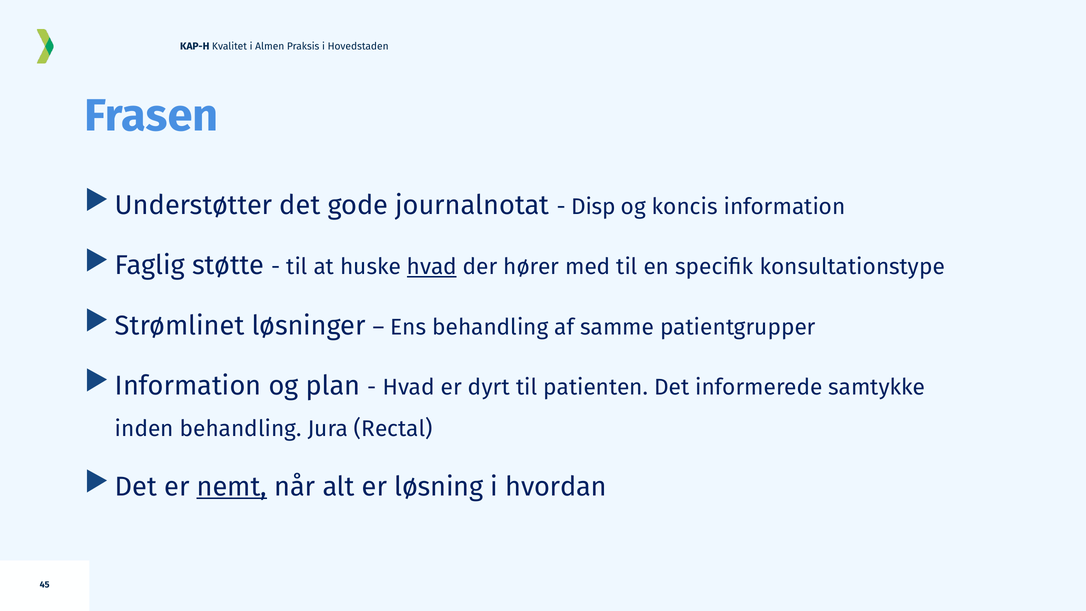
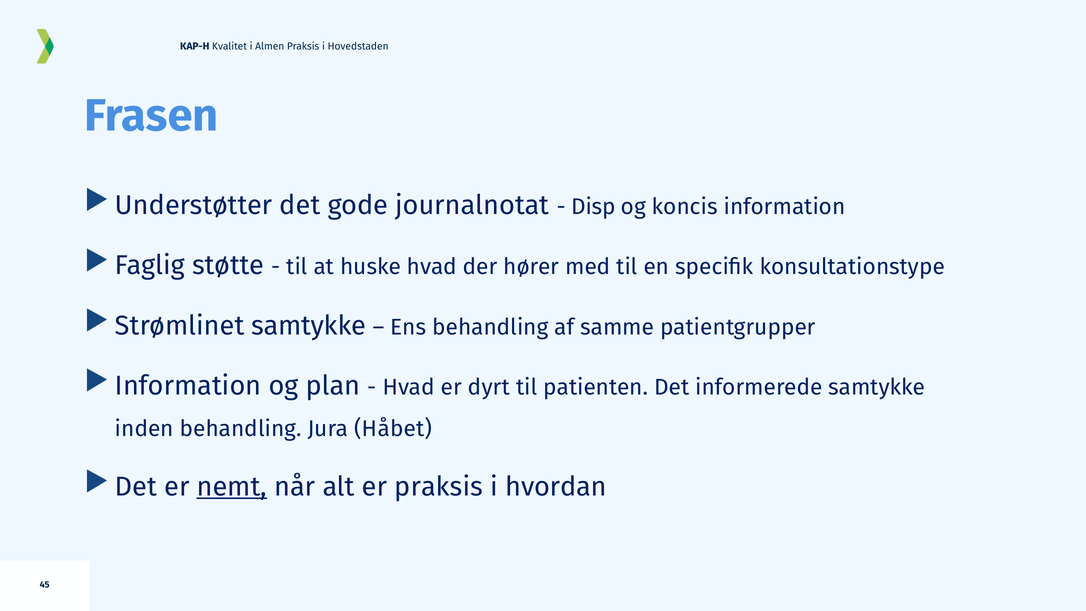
hvad at (432, 267) underline: present -> none
Strømlinet løsninger: løsninger -> samtykke
Rectal: Rectal -> Håbet
er løsning: løsning -> praksis
